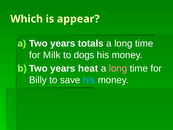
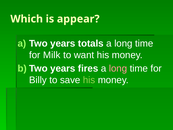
dogs: dogs -> want
heat: heat -> fires
his at (89, 80) colour: light blue -> light green
